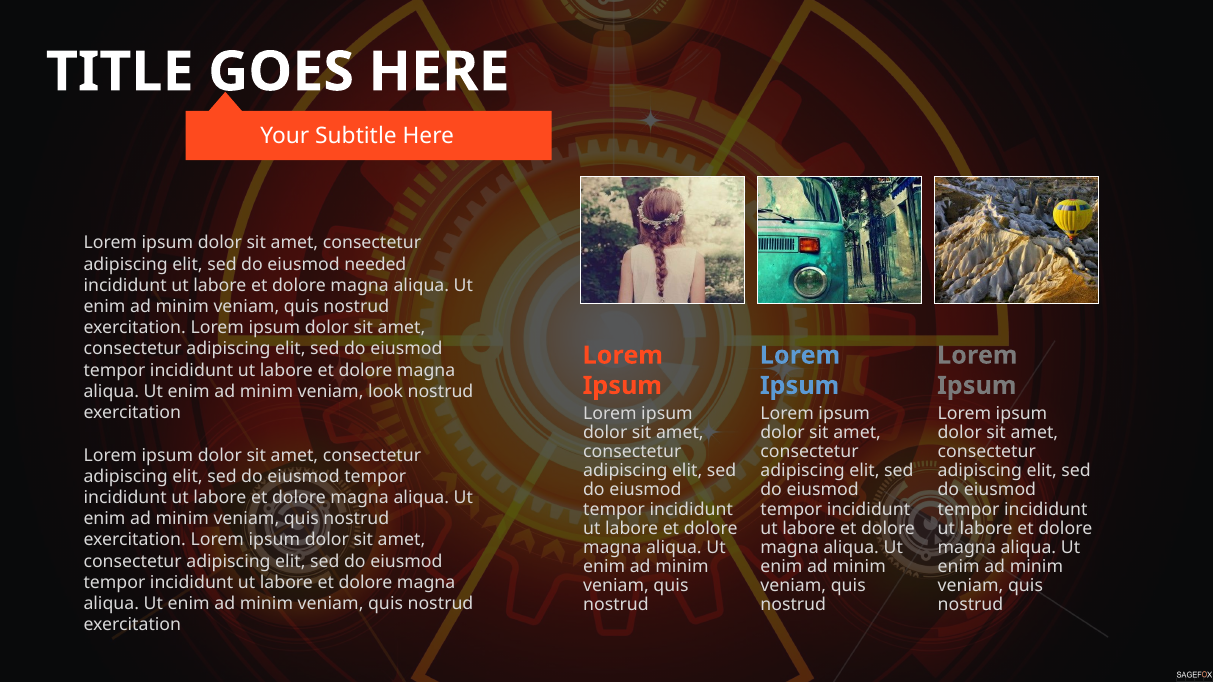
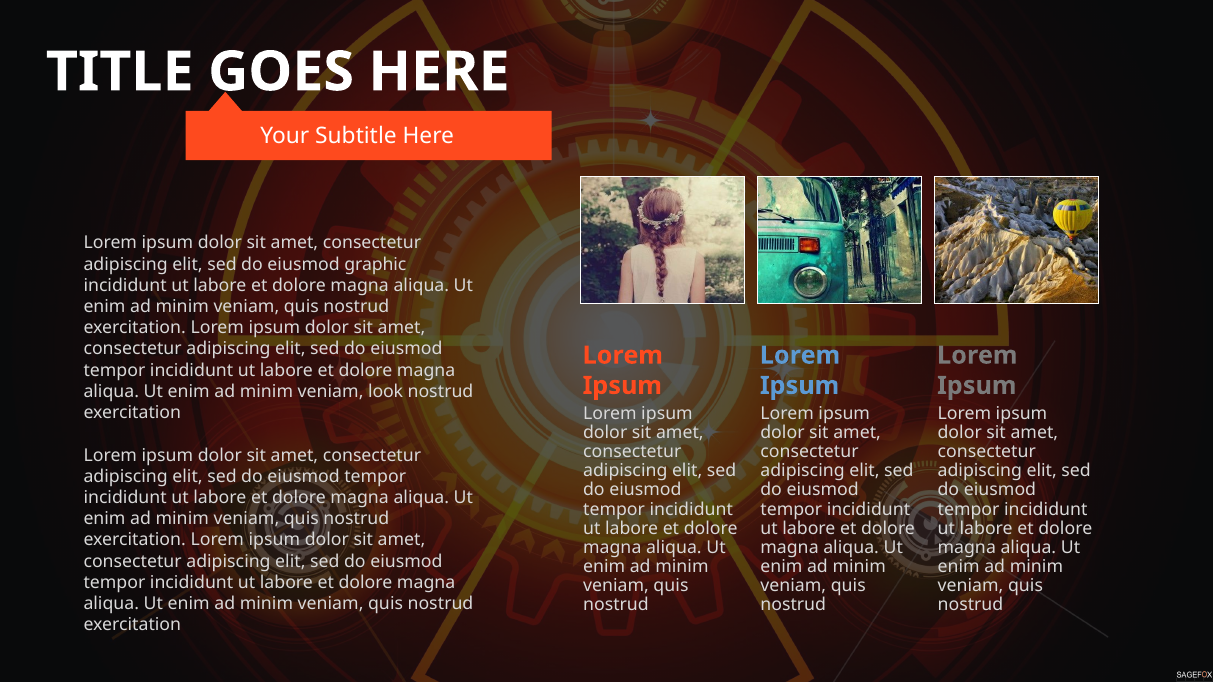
needed: needed -> graphic
